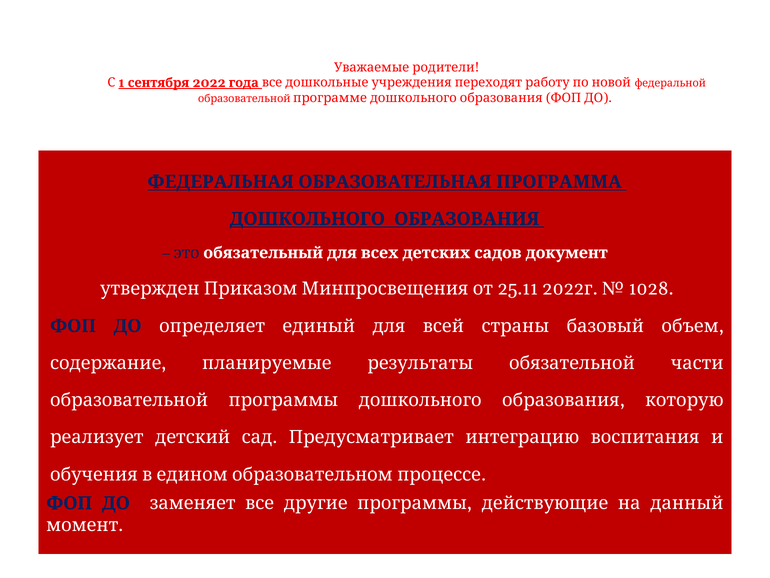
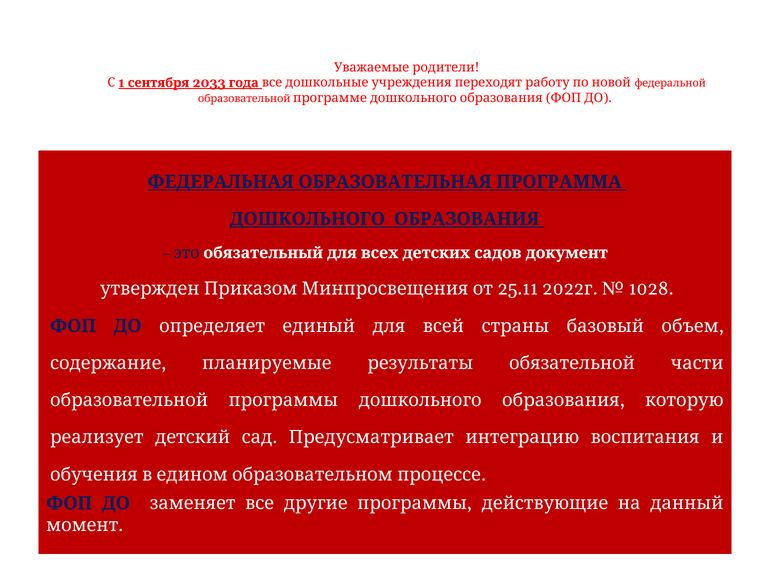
2022 at (209, 83): 2022 -> 2033
